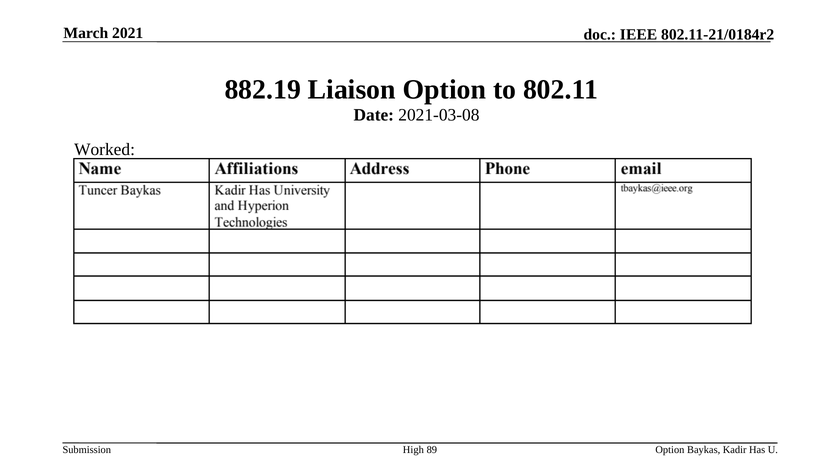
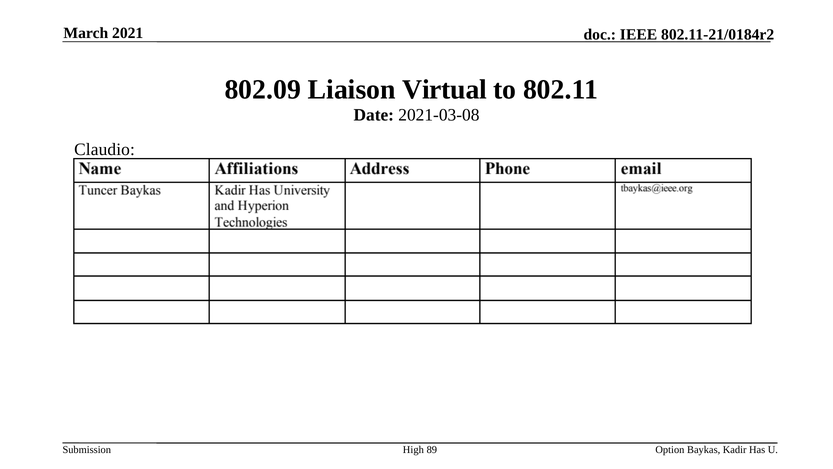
882.19: 882.19 -> 802.09
Liaison Option: Option -> Virtual
Worked: Worked -> Claudio
